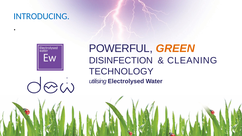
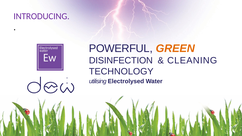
INTRODUCING colour: blue -> purple
